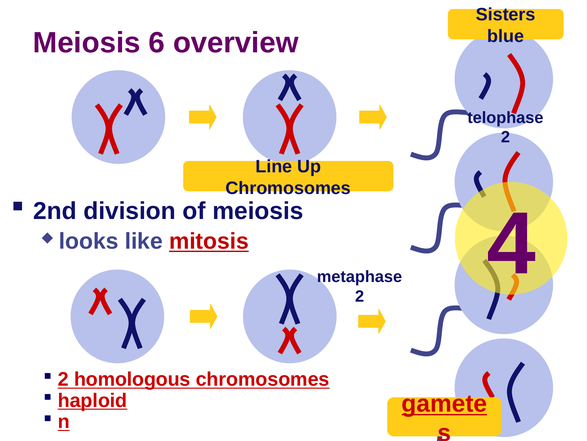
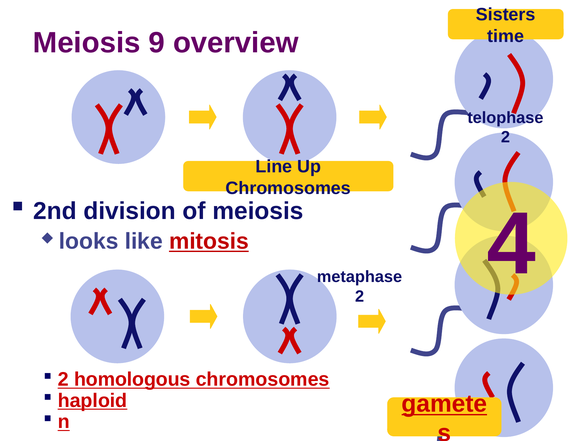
blue: blue -> time
6: 6 -> 9
